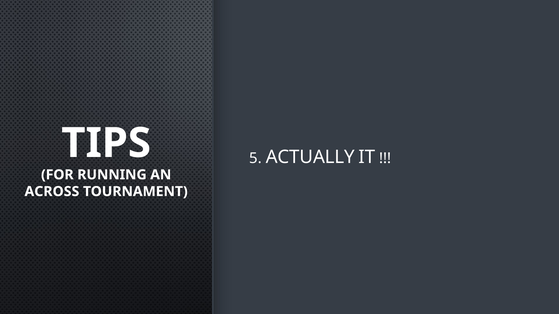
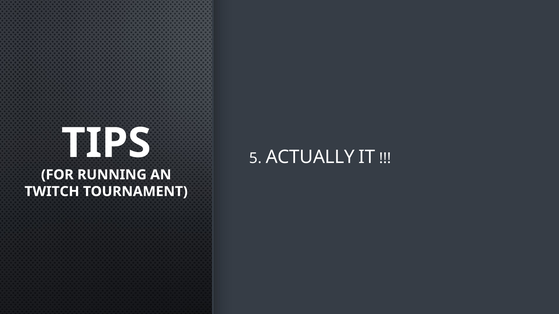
ACROSS: ACROSS -> TWITCH
